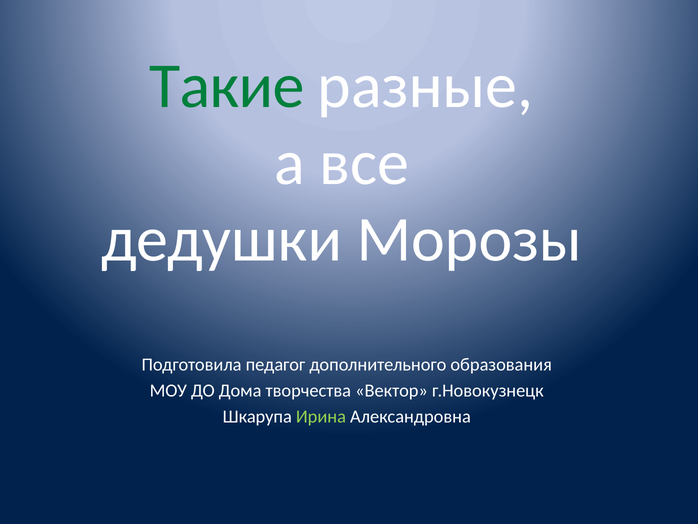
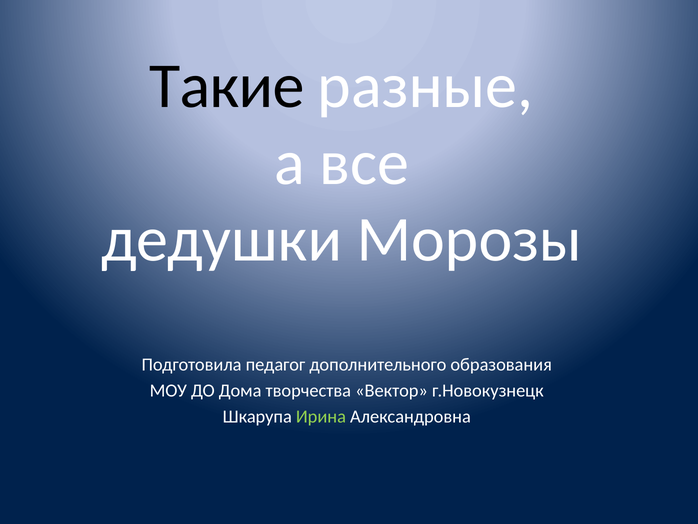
Такие colour: green -> black
